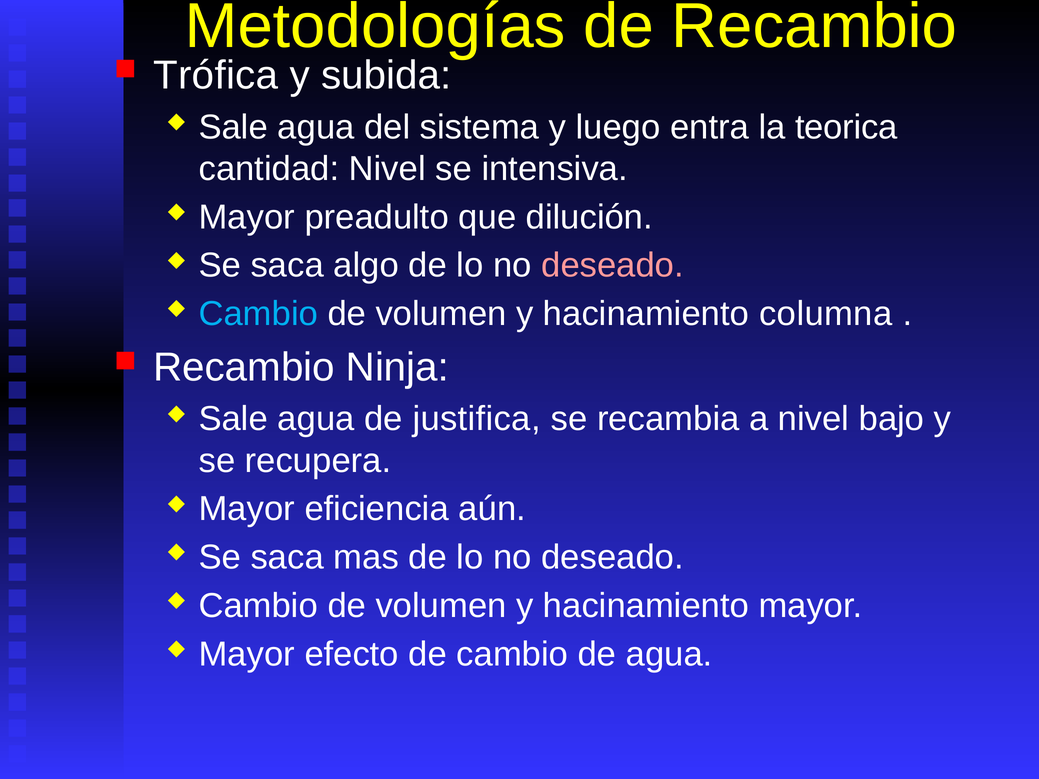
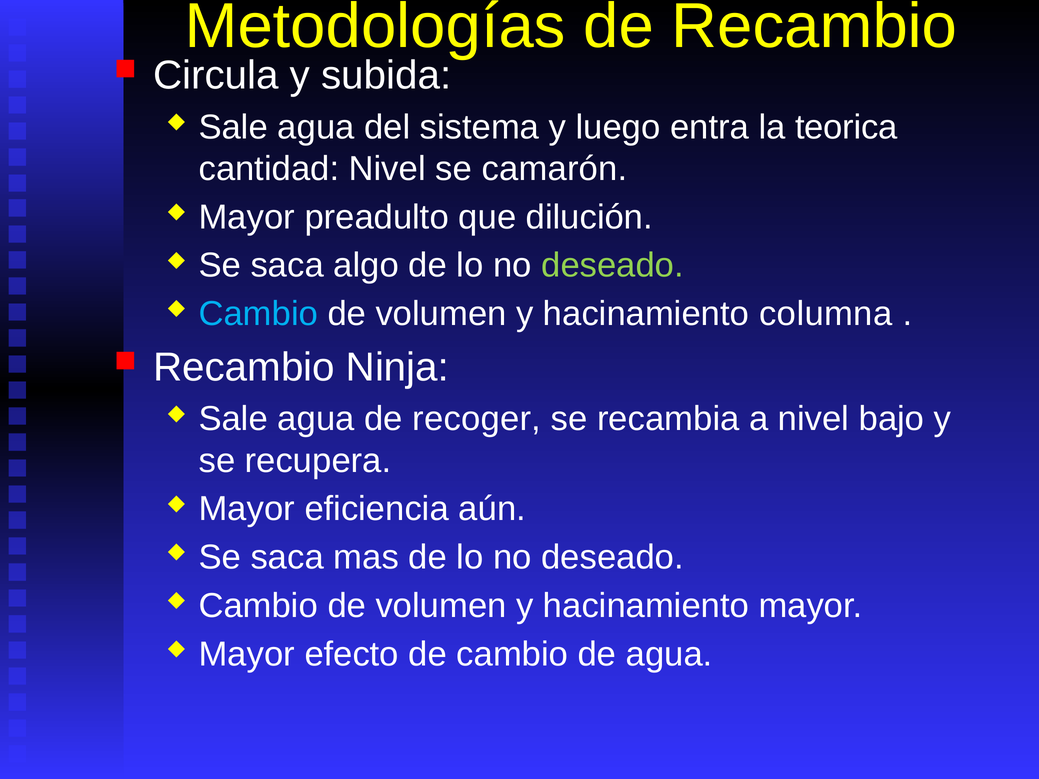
Trófica: Trófica -> Circula
intensiva: intensiva -> camarón
deseado at (613, 266) colour: pink -> light green
justifica: justifica -> recoger
